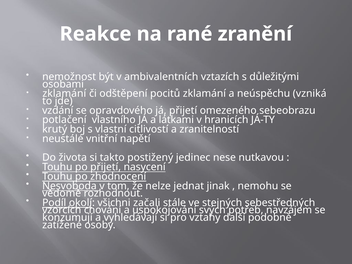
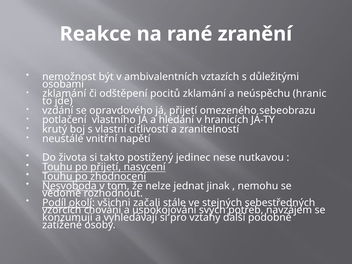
vzniká: vzniká -> hranic
látkami: látkami -> hledání
